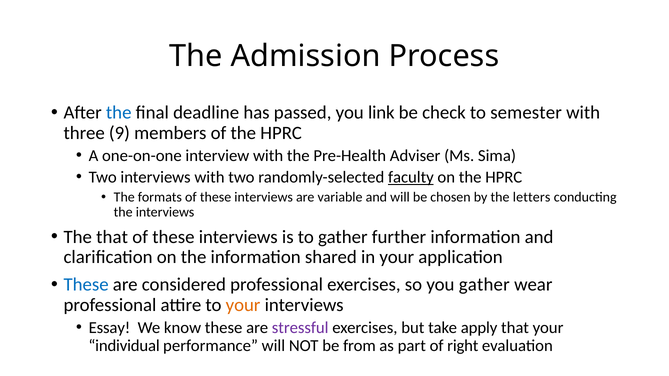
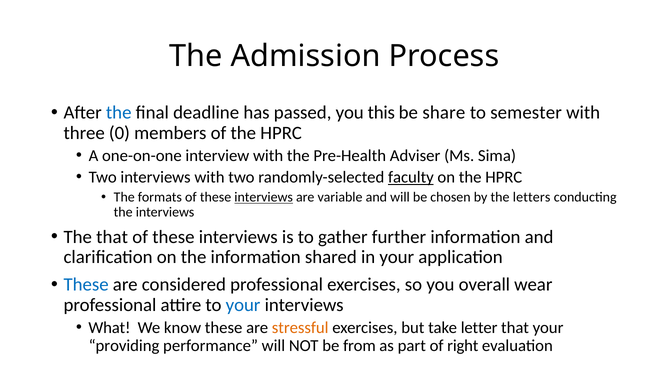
link: link -> this
check: check -> share
9: 9 -> 0
interviews at (264, 197) underline: none -> present
you gather: gather -> overall
your at (243, 305) colour: orange -> blue
Essay: Essay -> What
stressful colour: purple -> orange
apply: apply -> letter
individual: individual -> providing
